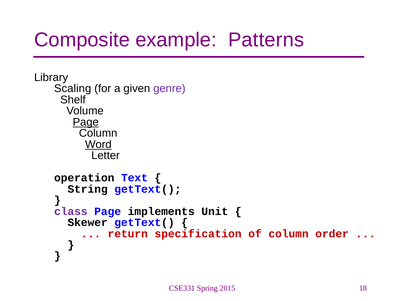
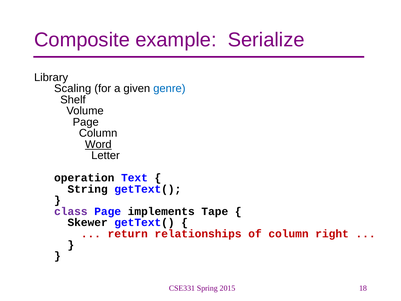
Patterns: Patterns -> Serialize
genre colour: purple -> blue
Page at (86, 122) underline: present -> none
Unit: Unit -> Tape
specification: specification -> relationships
order: order -> right
